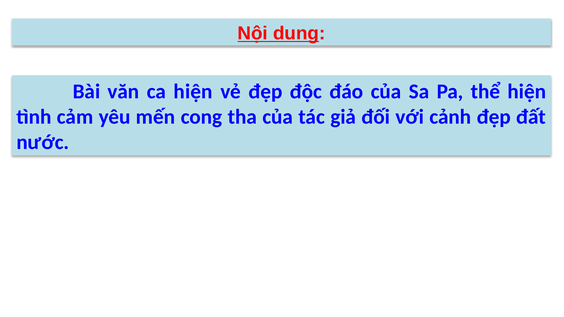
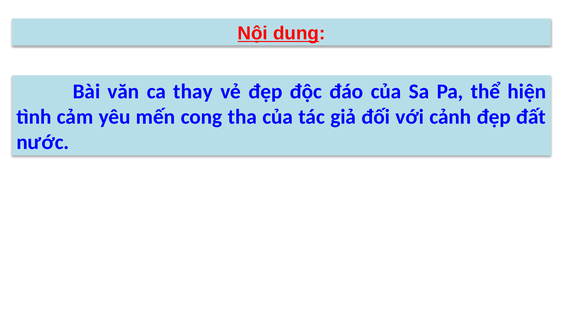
ca hiện: hiện -> thay
